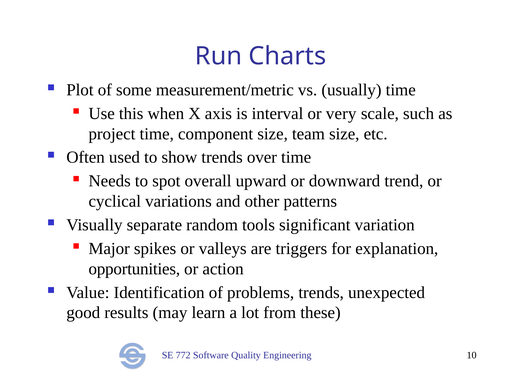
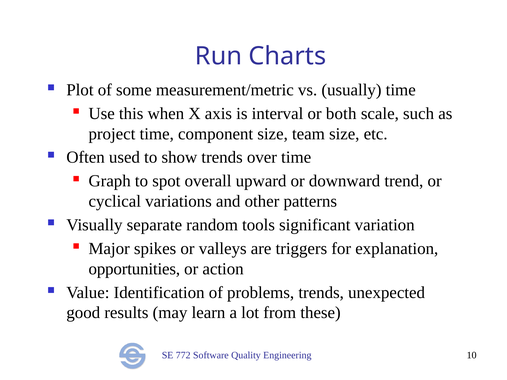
very: very -> both
Needs: Needs -> Graph
